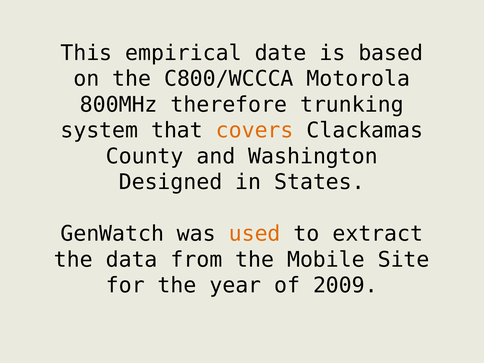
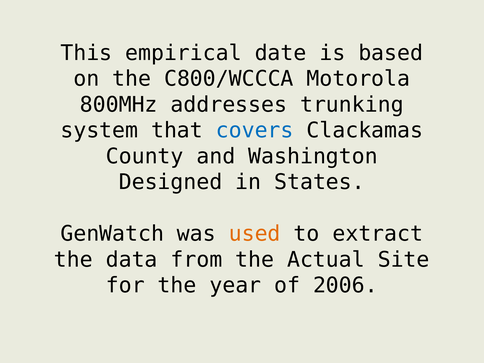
therefore: therefore -> addresses
covers colour: orange -> blue
Mobile: Mobile -> Actual
2009: 2009 -> 2006
